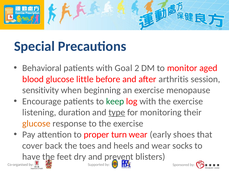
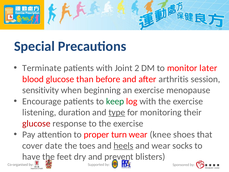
Behavioral: Behavioral -> Terminate
Goal: Goal -> Joint
aged: aged -> later
little: little -> than
glucose at (36, 123) colour: orange -> red
early: early -> knee
back: back -> date
heels underline: none -> present
